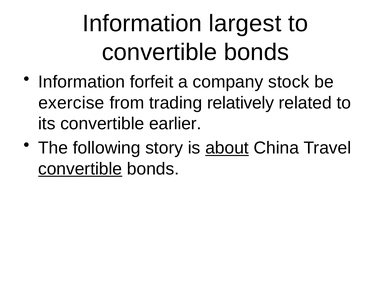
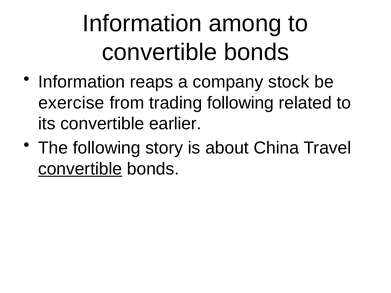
largest: largest -> among
forfeit: forfeit -> reaps
trading relatively: relatively -> following
about underline: present -> none
